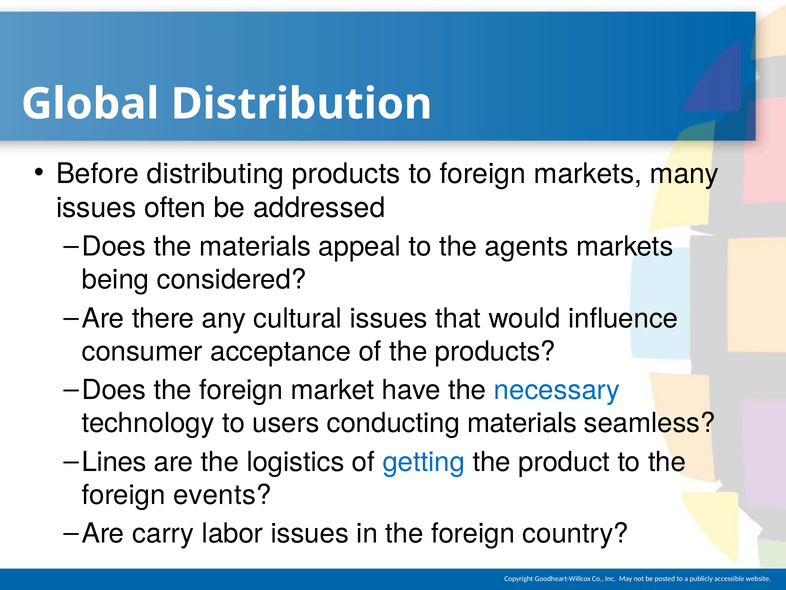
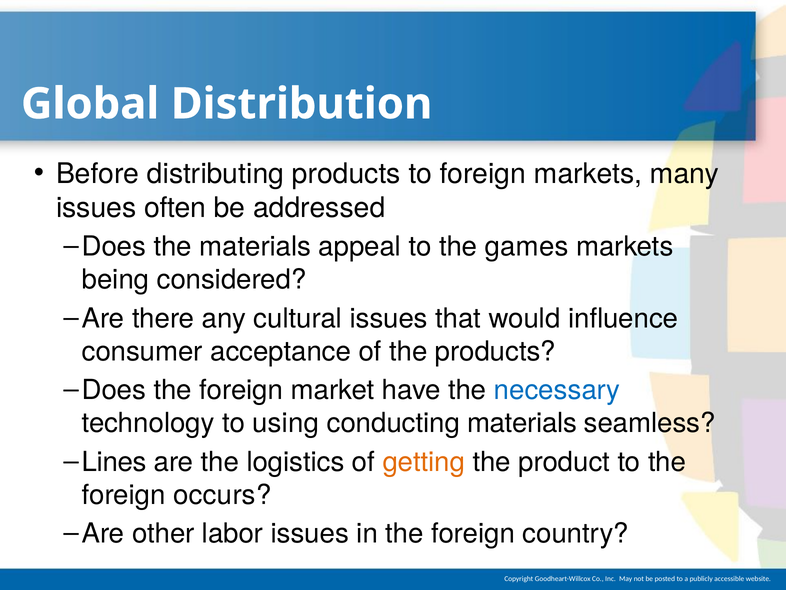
agents: agents -> games
users: users -> using
getting colour: blue -> orange
events: events -> occurs
carry: carry -> other
